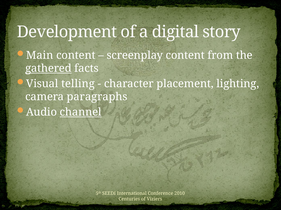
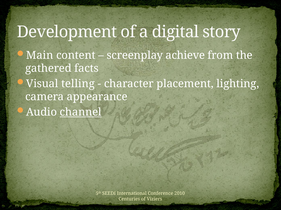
screenplay content: content -> achieve
gathered underline: present -> none
paragraphs: paragraphs -> appearance
